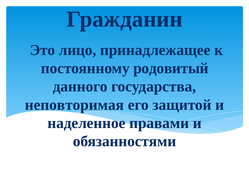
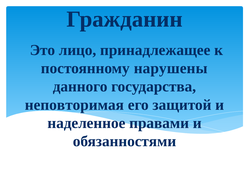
родовитый: родовитый -> нарушены
